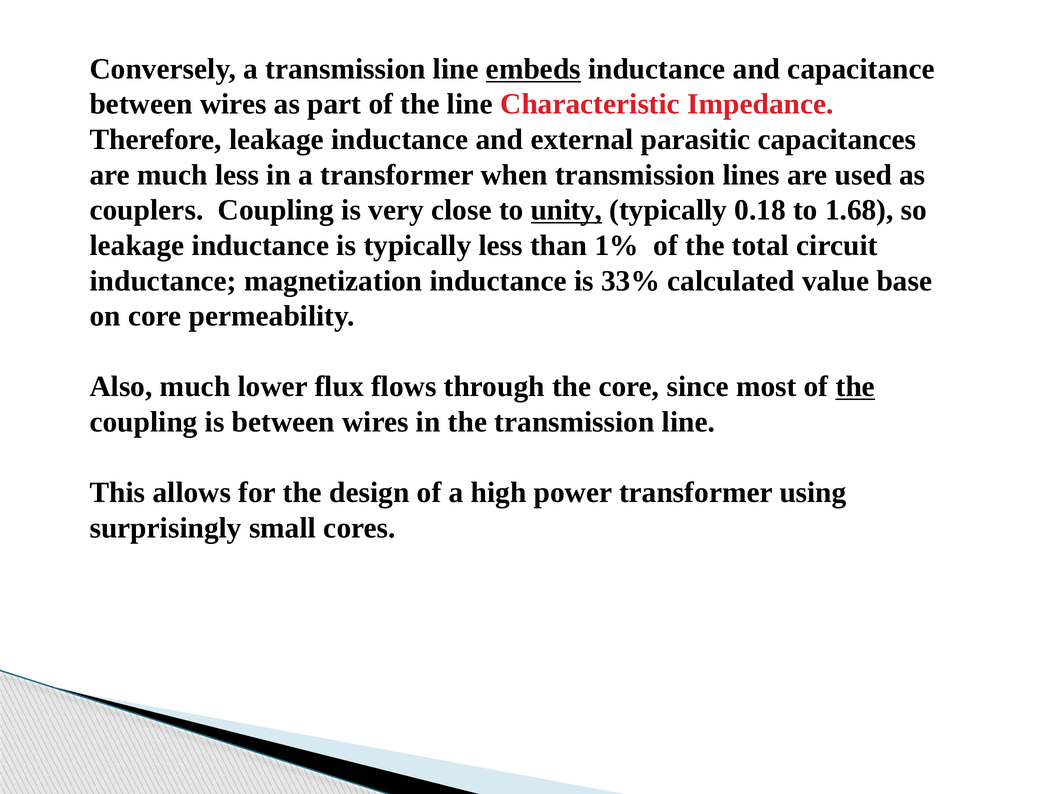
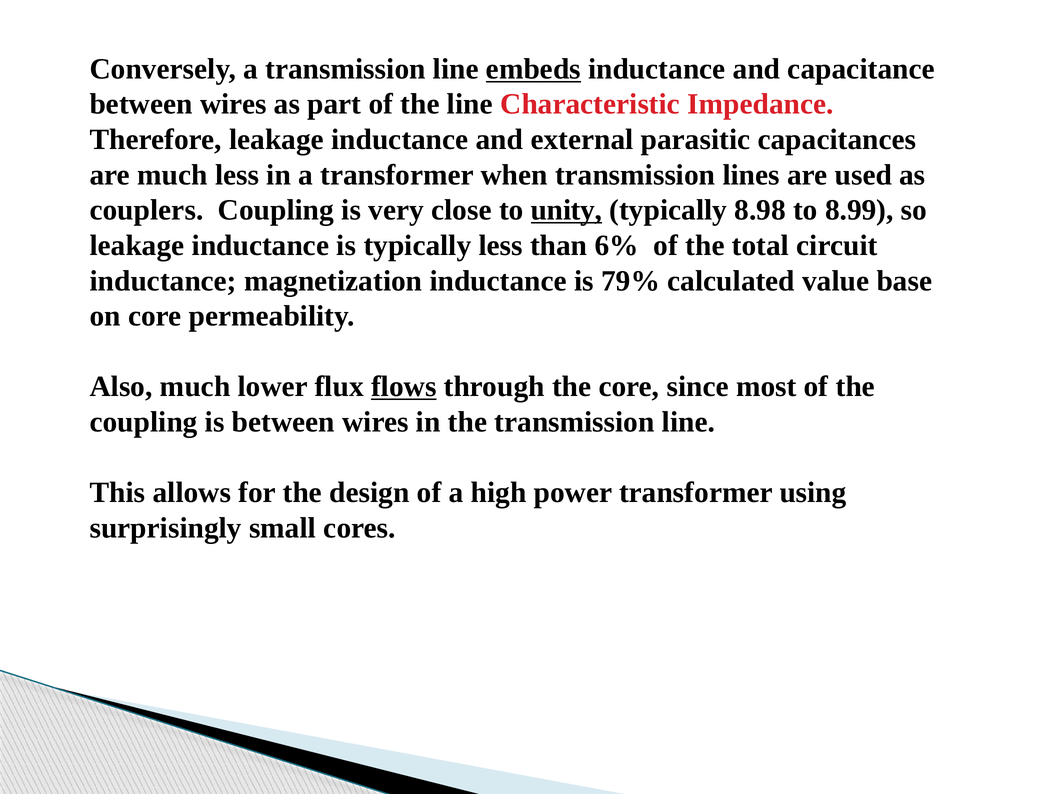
0.18: 0.18 -> 8.98
1.68: 1.68 -> 8.99
1%: 1% -> 6%
33%: 33% -> 79%
flows underline: none -> present
the at (855, 386) underline: present -> none
